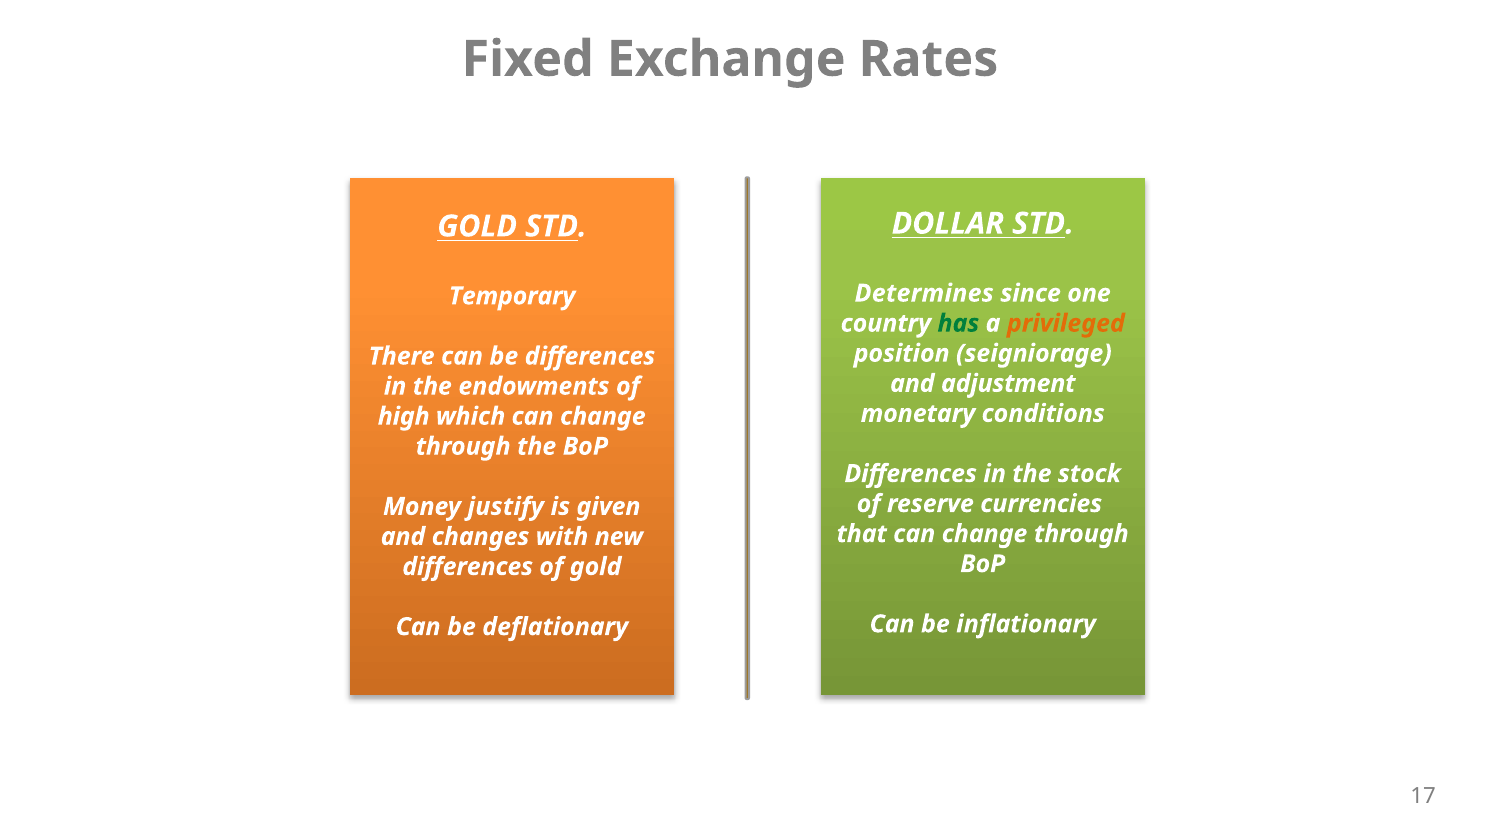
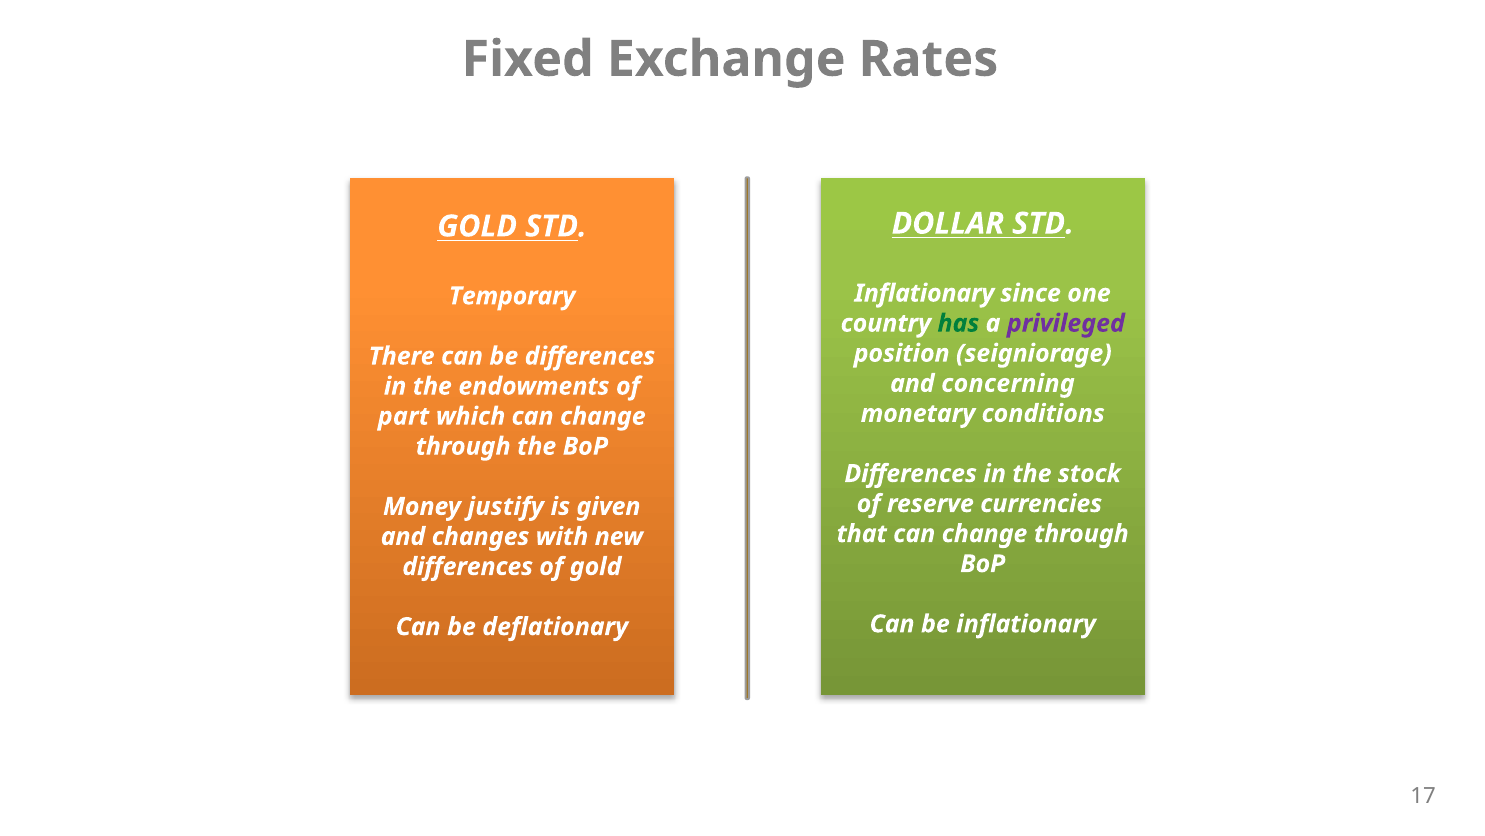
Determines at (924, 293): Determines -> Inflationary
privileged colour: orange -> purple
adjustment: adjustment -> concerning
high: high -> part
